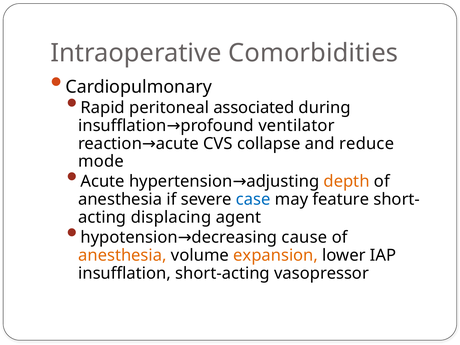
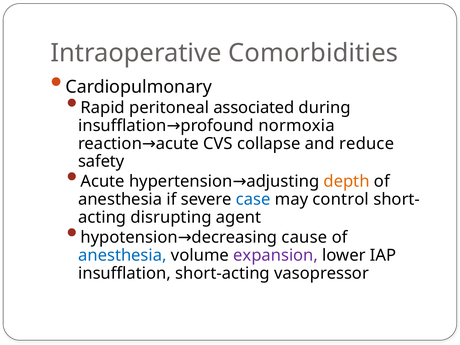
ventilator: ventilator -> normoxia
mode: mode -> safety
feature: feature -> control
displacing: displacing -> disrupting
anesthesia at (122, 255) colour: orange -> blue
expansion colour: orange -> purple
